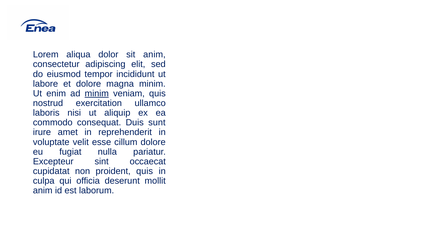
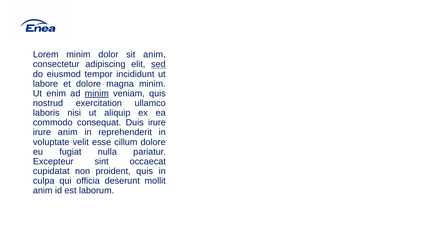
Lorem aliqua: aliqua -> minim
sed underline: none -> present
Duis sunt: sunt -> irure
irure amet: amet -> anim
